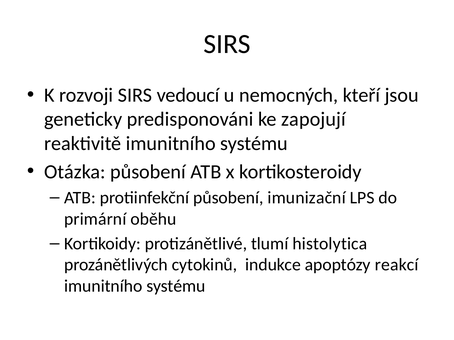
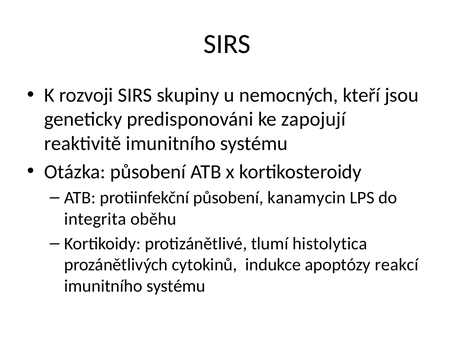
vedoucí: vedoucí -> skupiny
imunizační: imunizační -> kanamycin
primární: primární -> integrita
